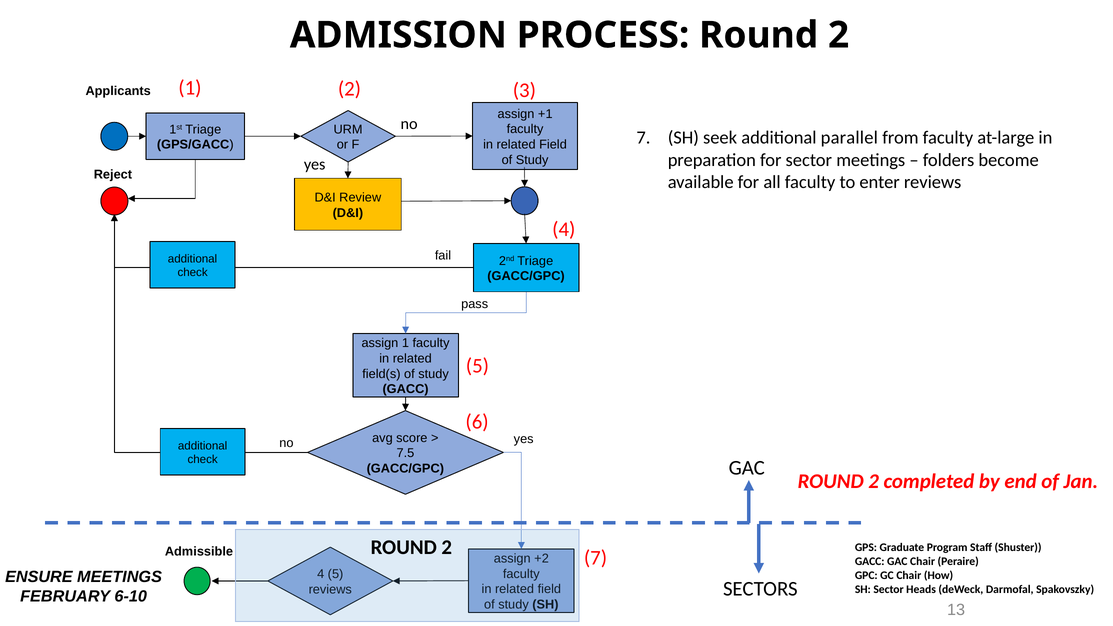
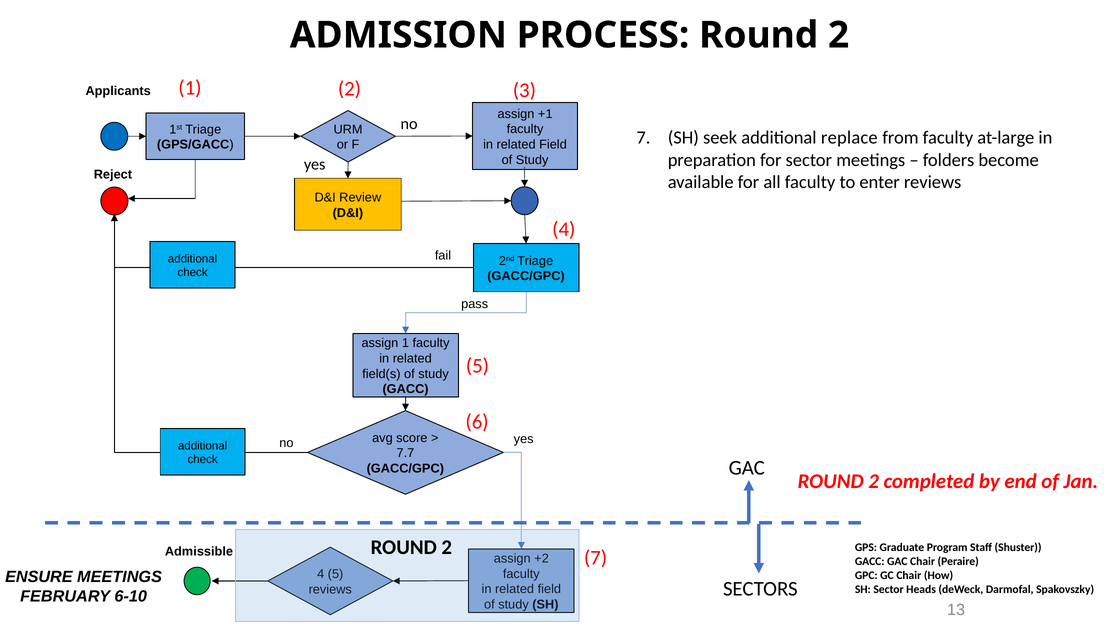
parallel: parallel -> replace
7.5: 7.5 -> 7.7
